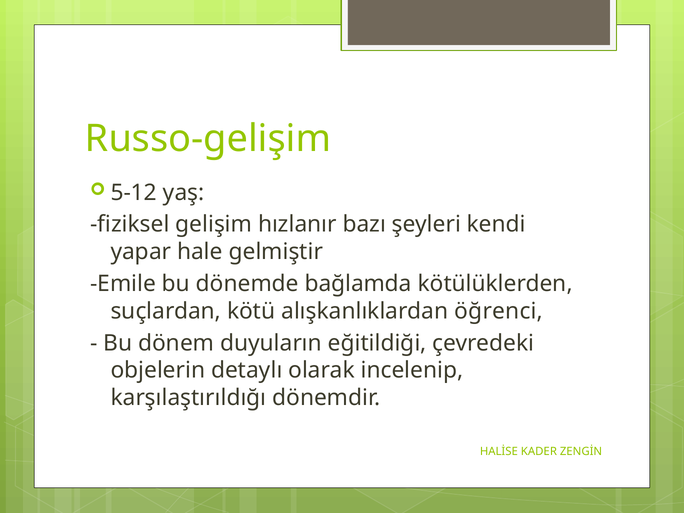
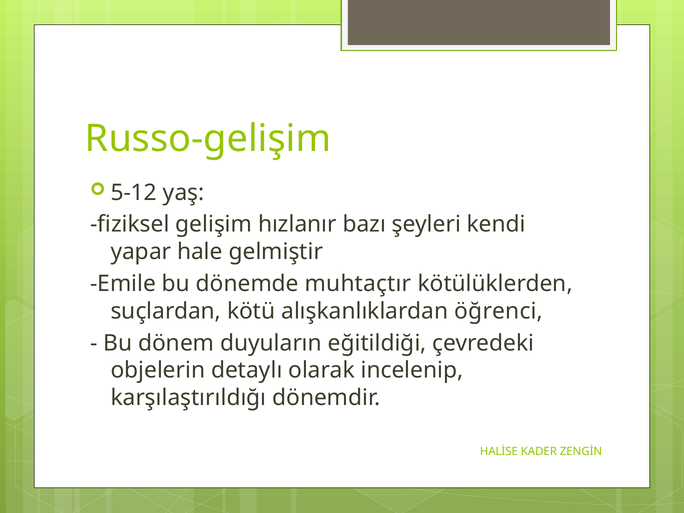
bağlamda: bağlamda -> muhtaçtır
